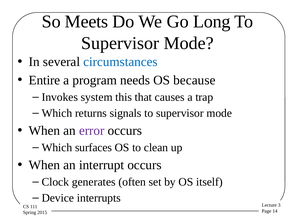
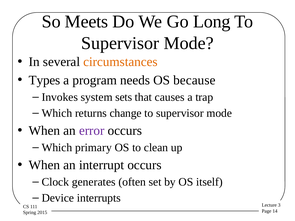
circumstances colour: blue -> orange
Entire: Entire -> Types
this: this -> sets
signals: signals -> change
surfaces: surfaces -> primary
